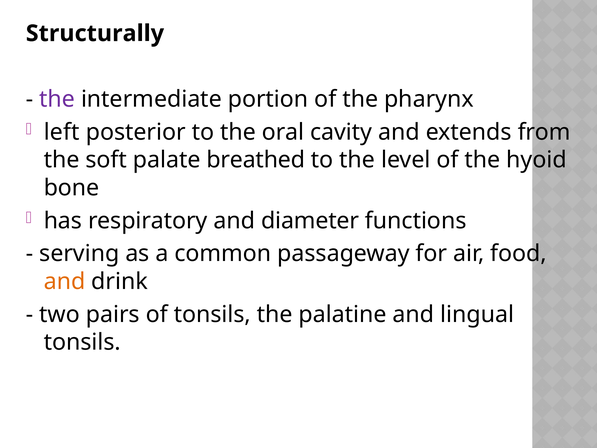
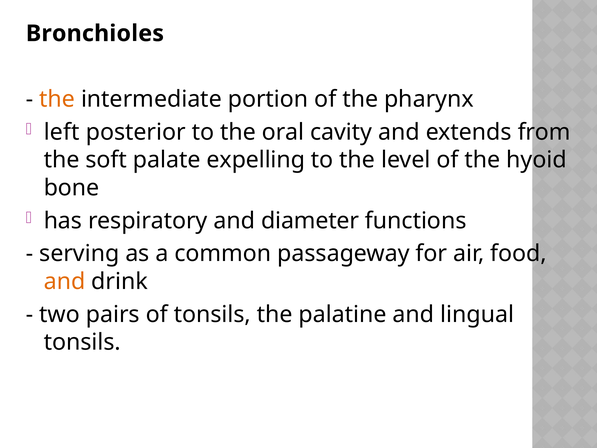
Structurally: Structurally -> Bronchioles
the at (57, 99) colour: purple -> orange
breathed: breathed -> expelling
